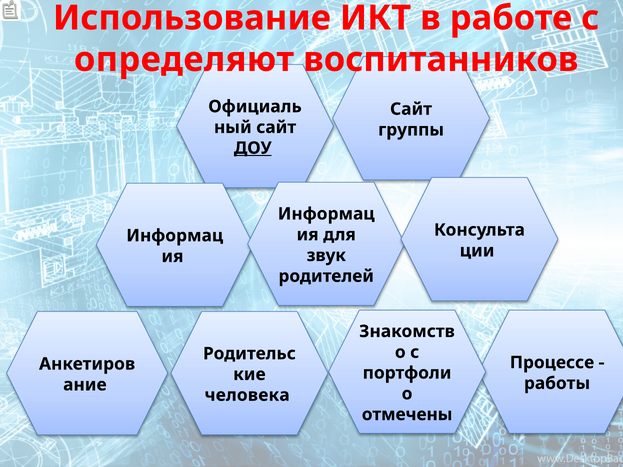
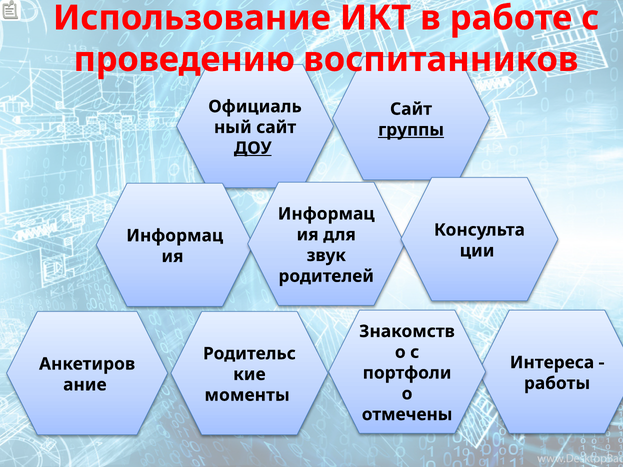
определяют: определяют -> проведению
группы underline: none -> present
Процессе: Процессе -> Интереса
человека: человека -> моменты
